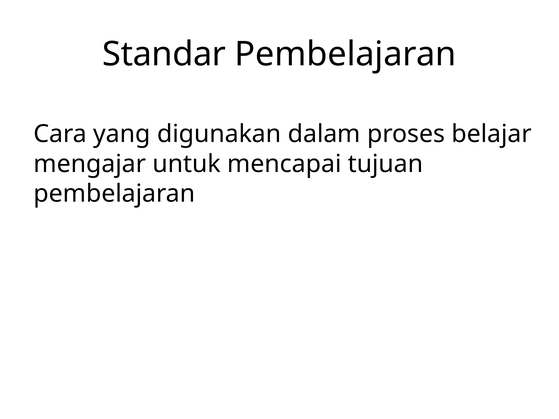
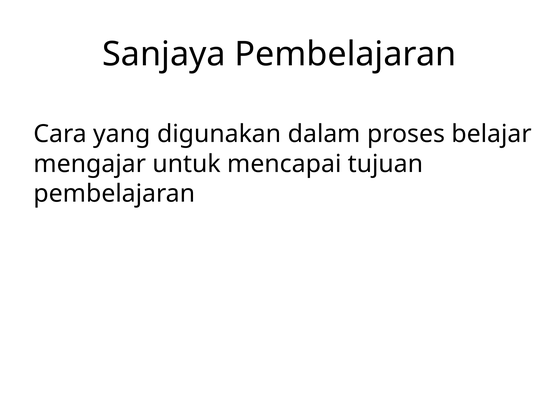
Standar: Standar -> Sanjaya
